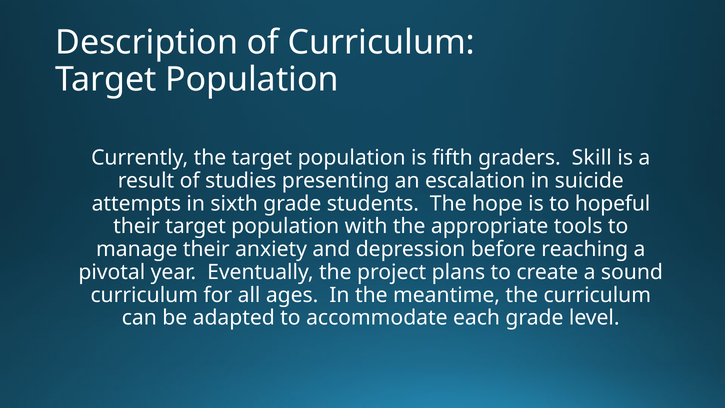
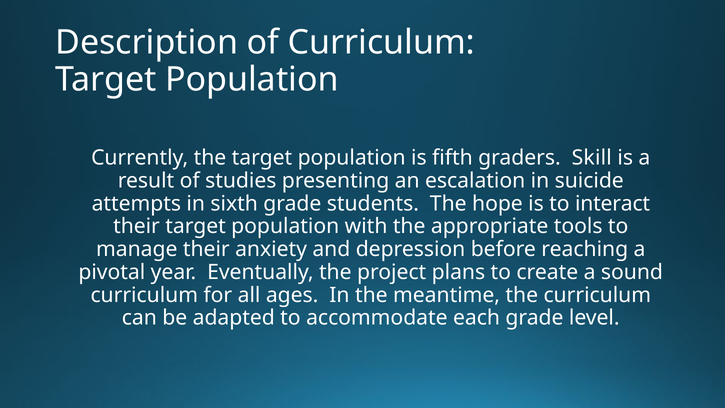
hopeful: hopeful -> interact
